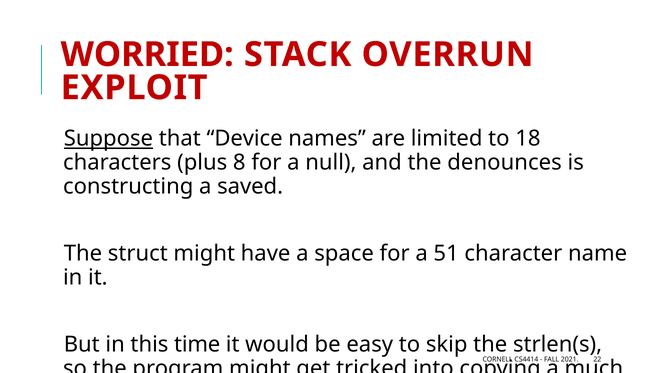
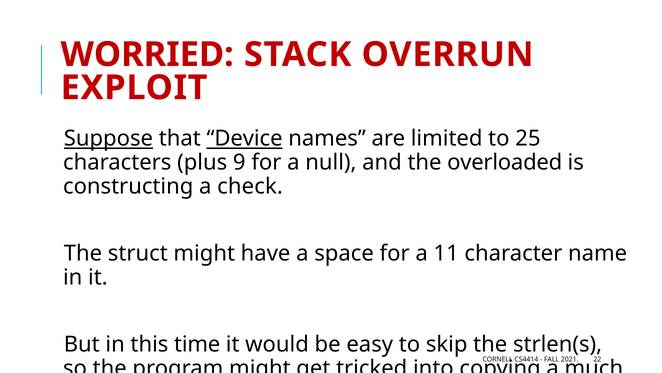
Device underline: none -> present
18: 18 -> 25
8: 8 -> 9
denounces: denounces -> overloaded
saved: saved -> check
51: 51 -> 11
